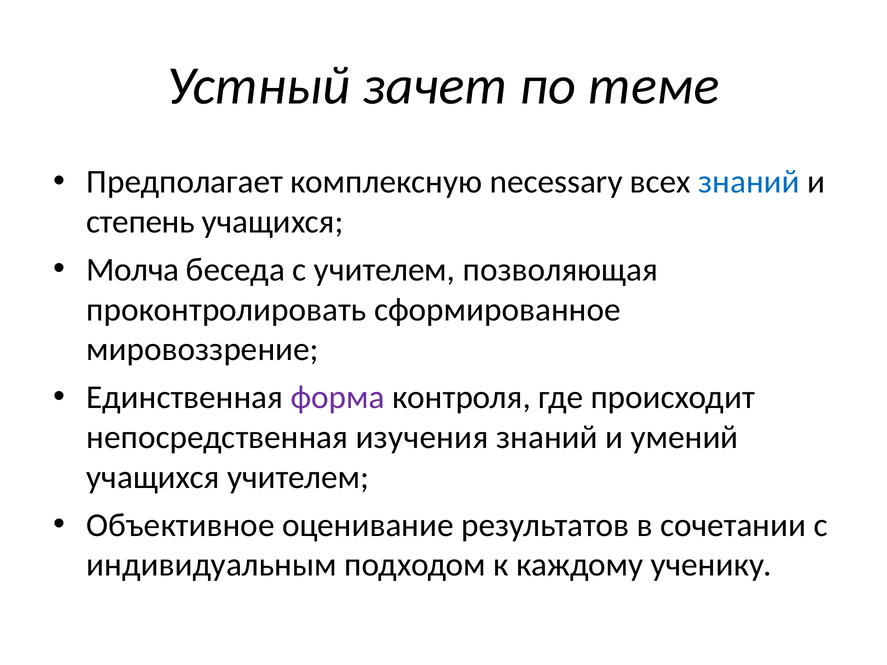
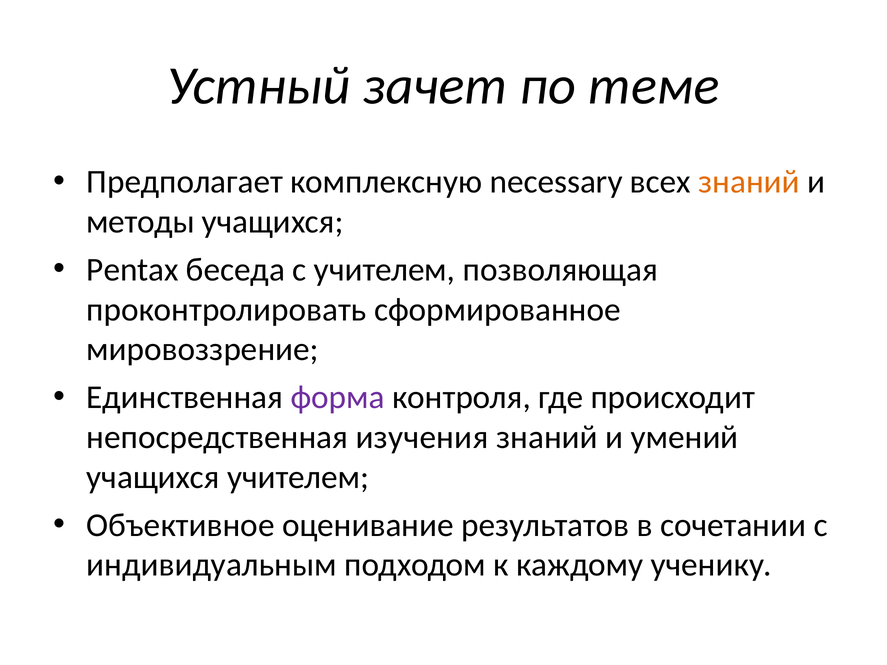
знаний at (749, 182) colour: blue -> orange
степень: степень -> методы
Молча: Молча -> Pentax
